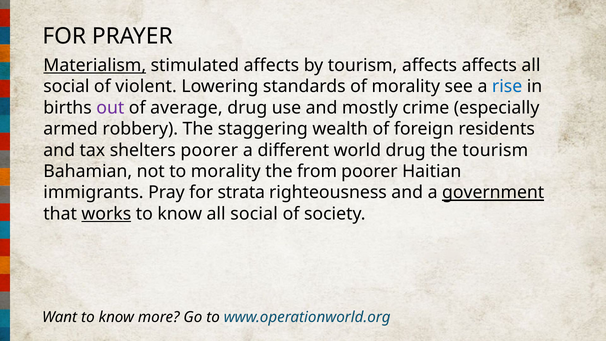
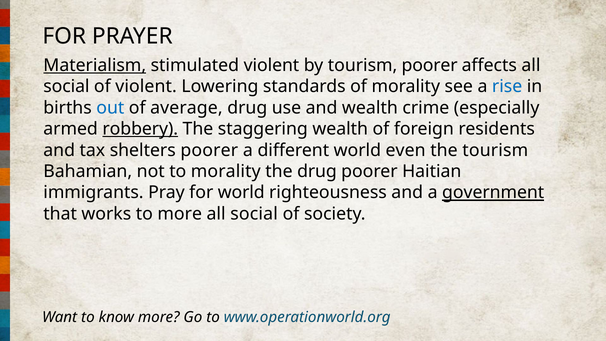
stimulated affects: affects -> violent
tourism affects: affects -> poorer
out colour: purple -> blue
and mostly: mostly -> wealth
robbery underline: none -> present
world drug: drug -> even
the from: from -> drug
for strata: strata -> world
works underline: present -> none
know at (180, 214): know -> more
